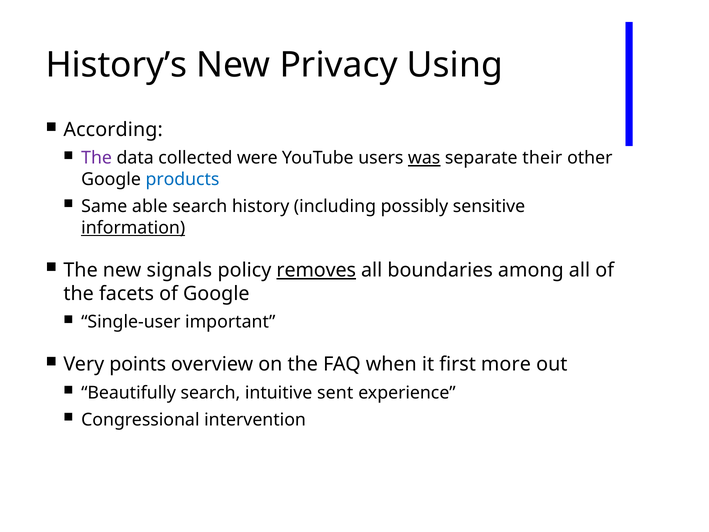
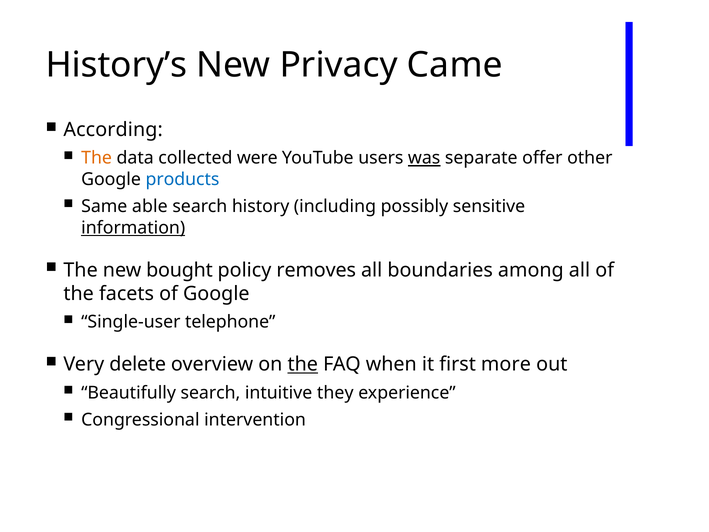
Using: Using -> Came
The at (97, 158) colour: purple -> orange
their: their -> offer
signals: signals -> bought
removes underline: present -> none
important: important -> telephone
points: points -> delete
the at (303, 364) underline: none -> present
sent: sent -> they
